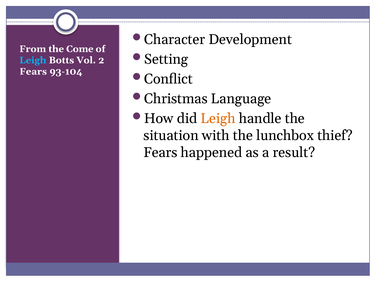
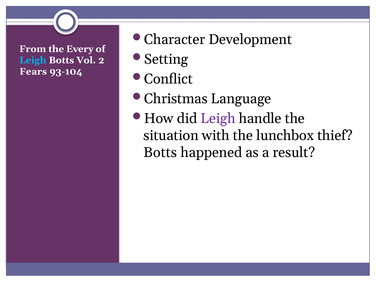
Come: Come -> Every
Leigh at (218, 119) colour: orange -> purple
Fears at (160, 152): Fears -> Botts
